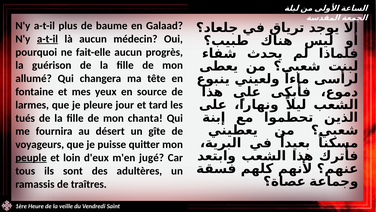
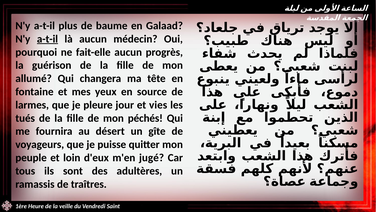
tard: tard -> vies
chanta: chanta -> péchés
peuple underline: present -> none
